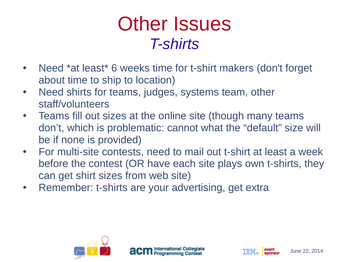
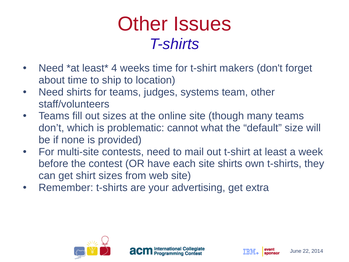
6: 6 -> 4
site plays: plays -> shirts
